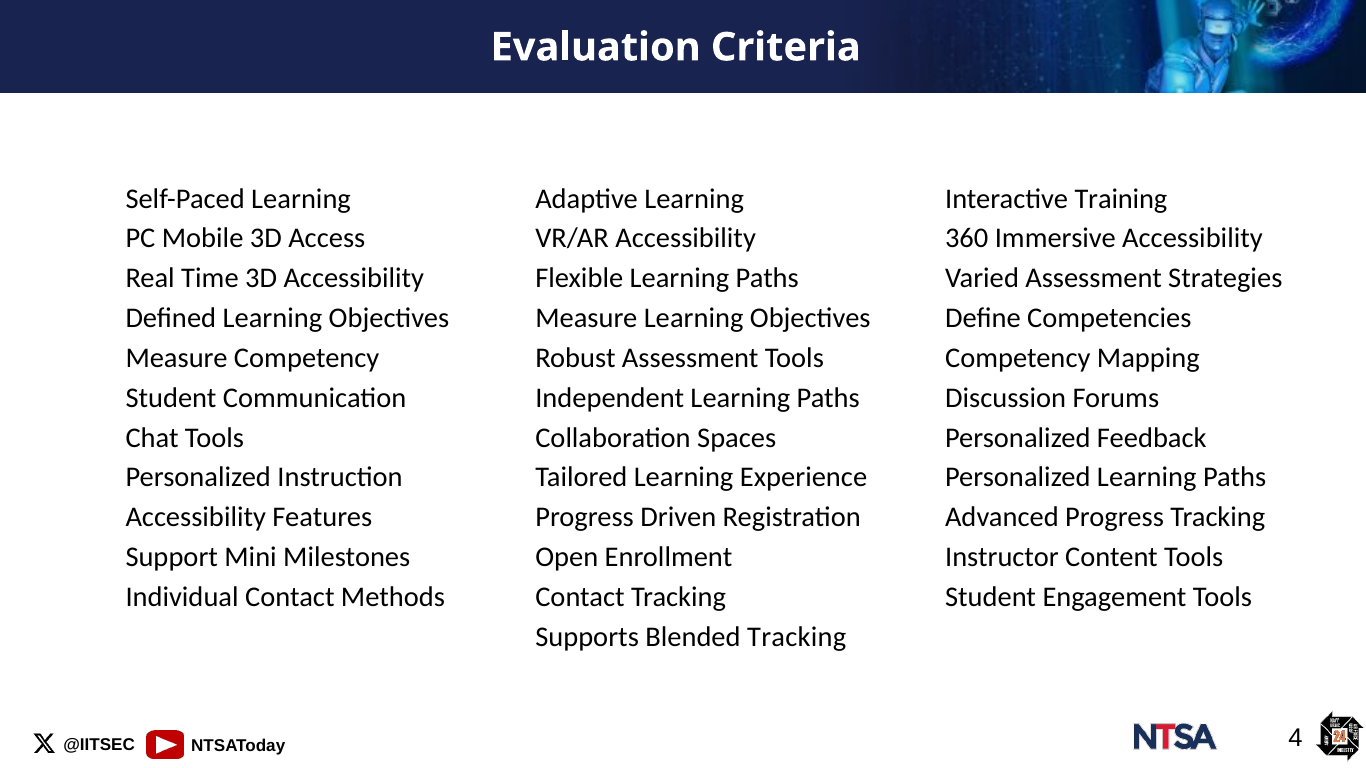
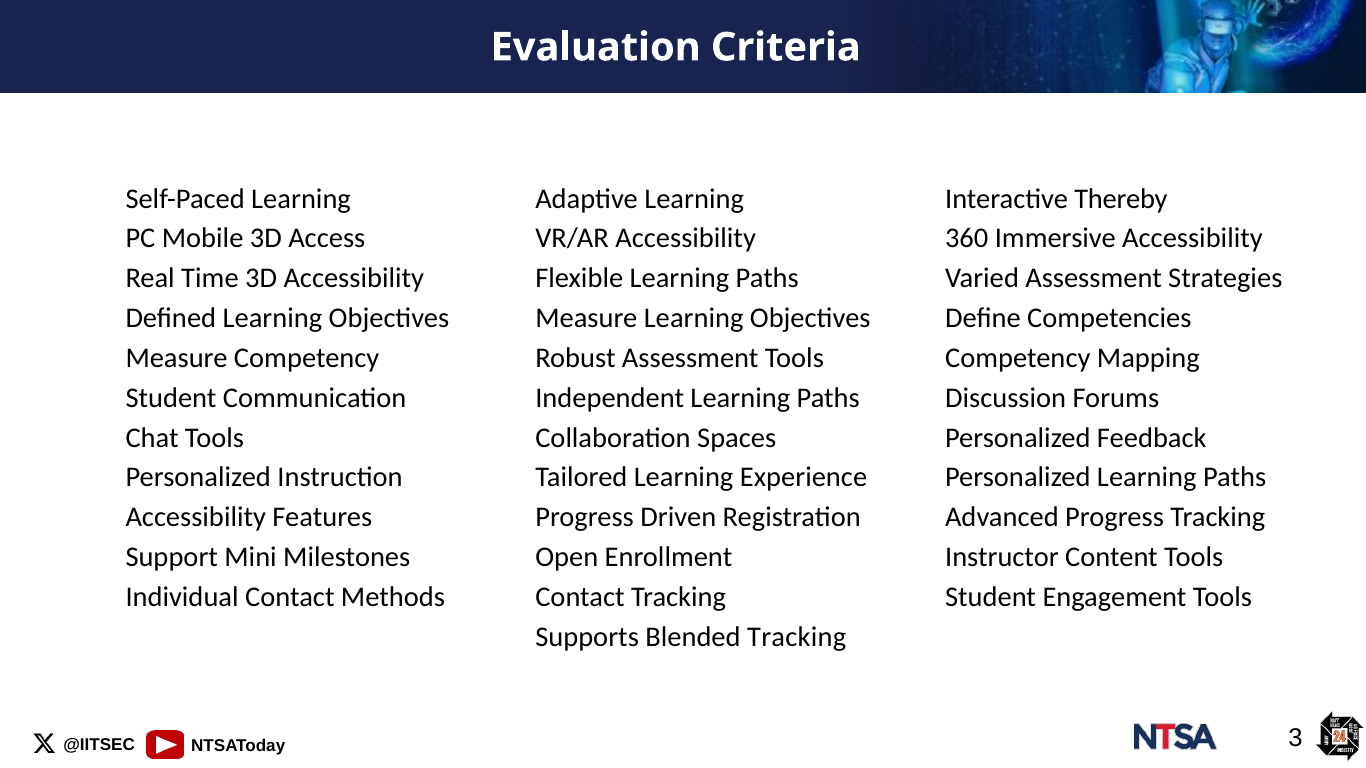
Training: Training -> Thereby
4: 4 -> 3
